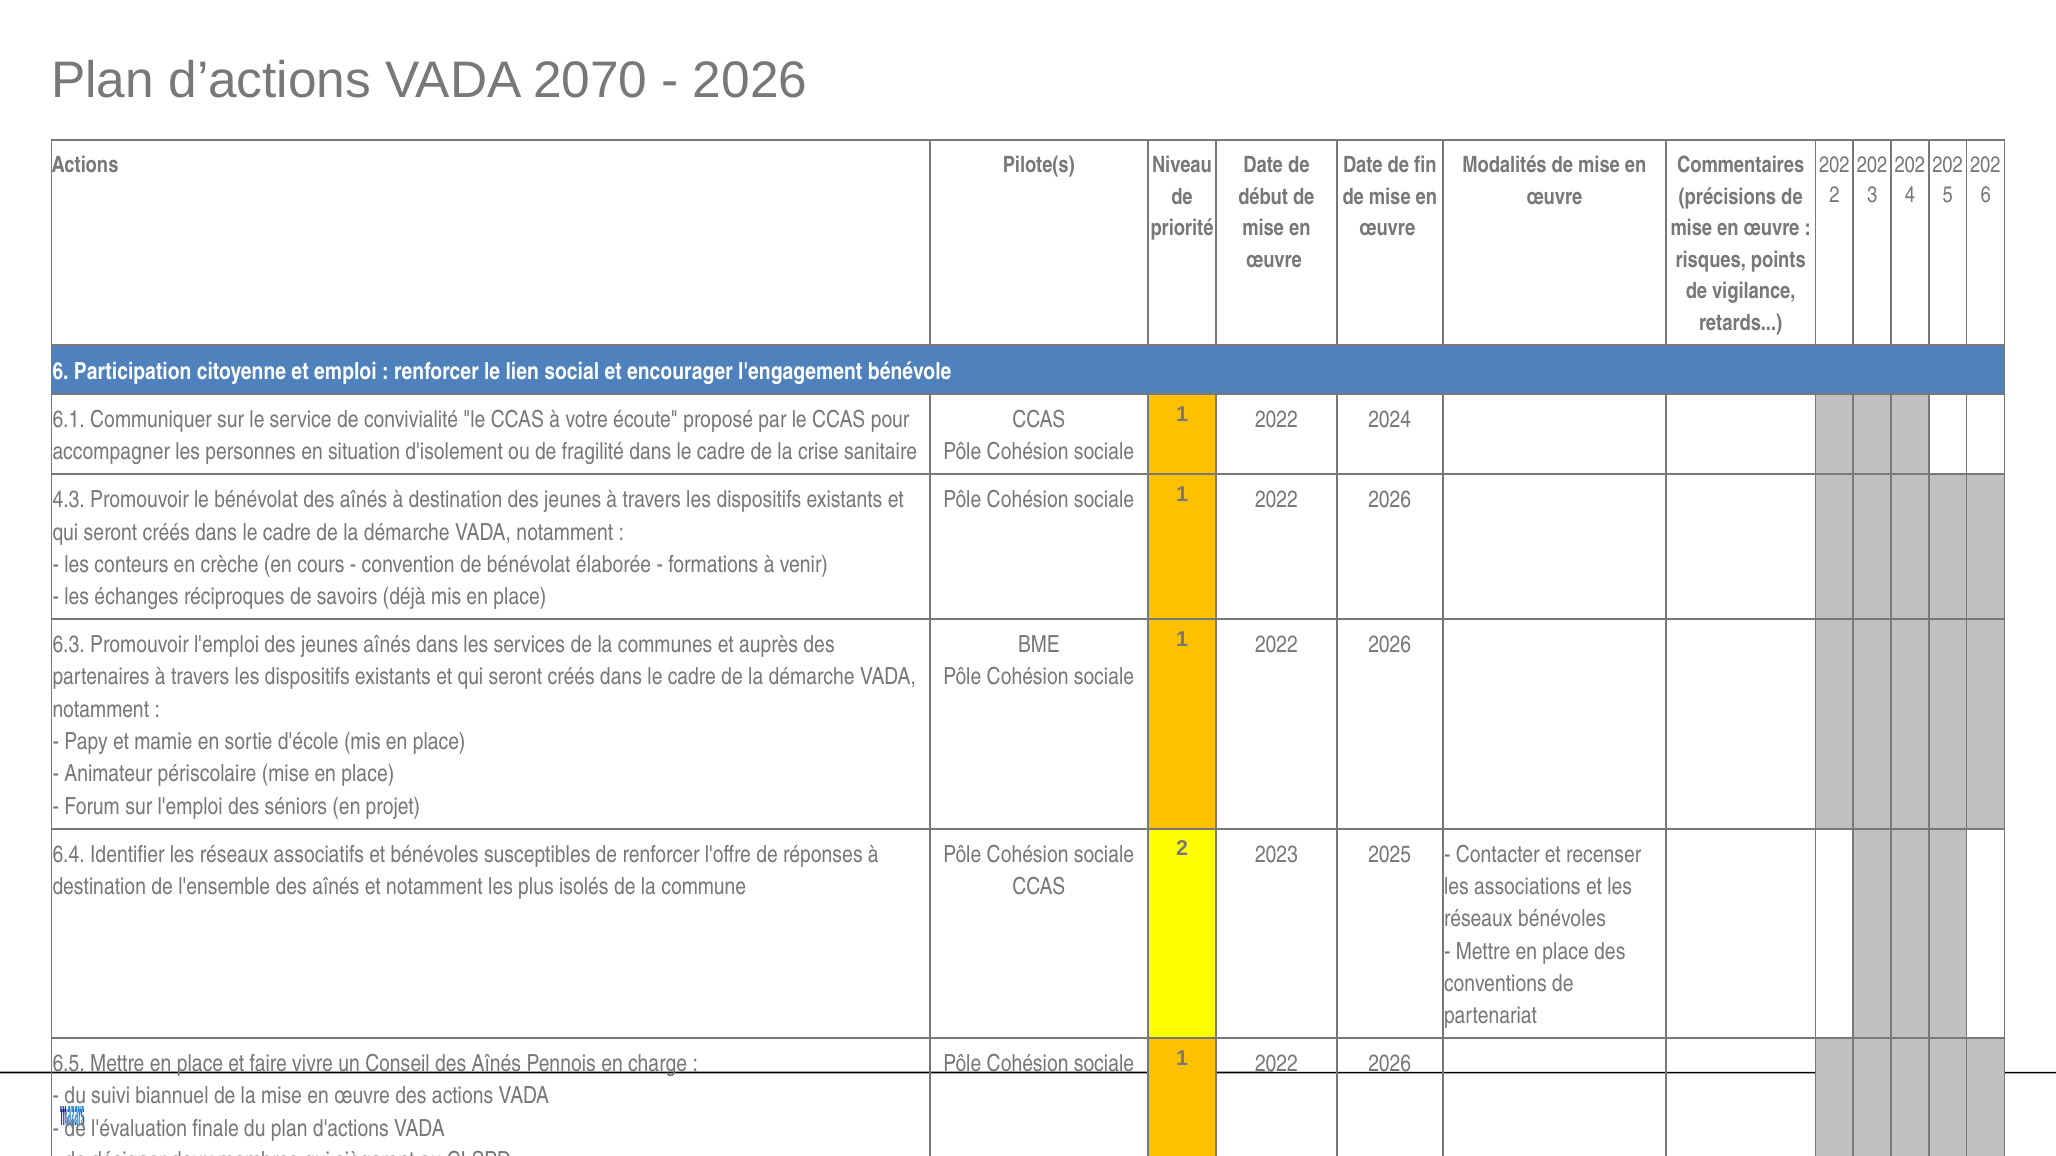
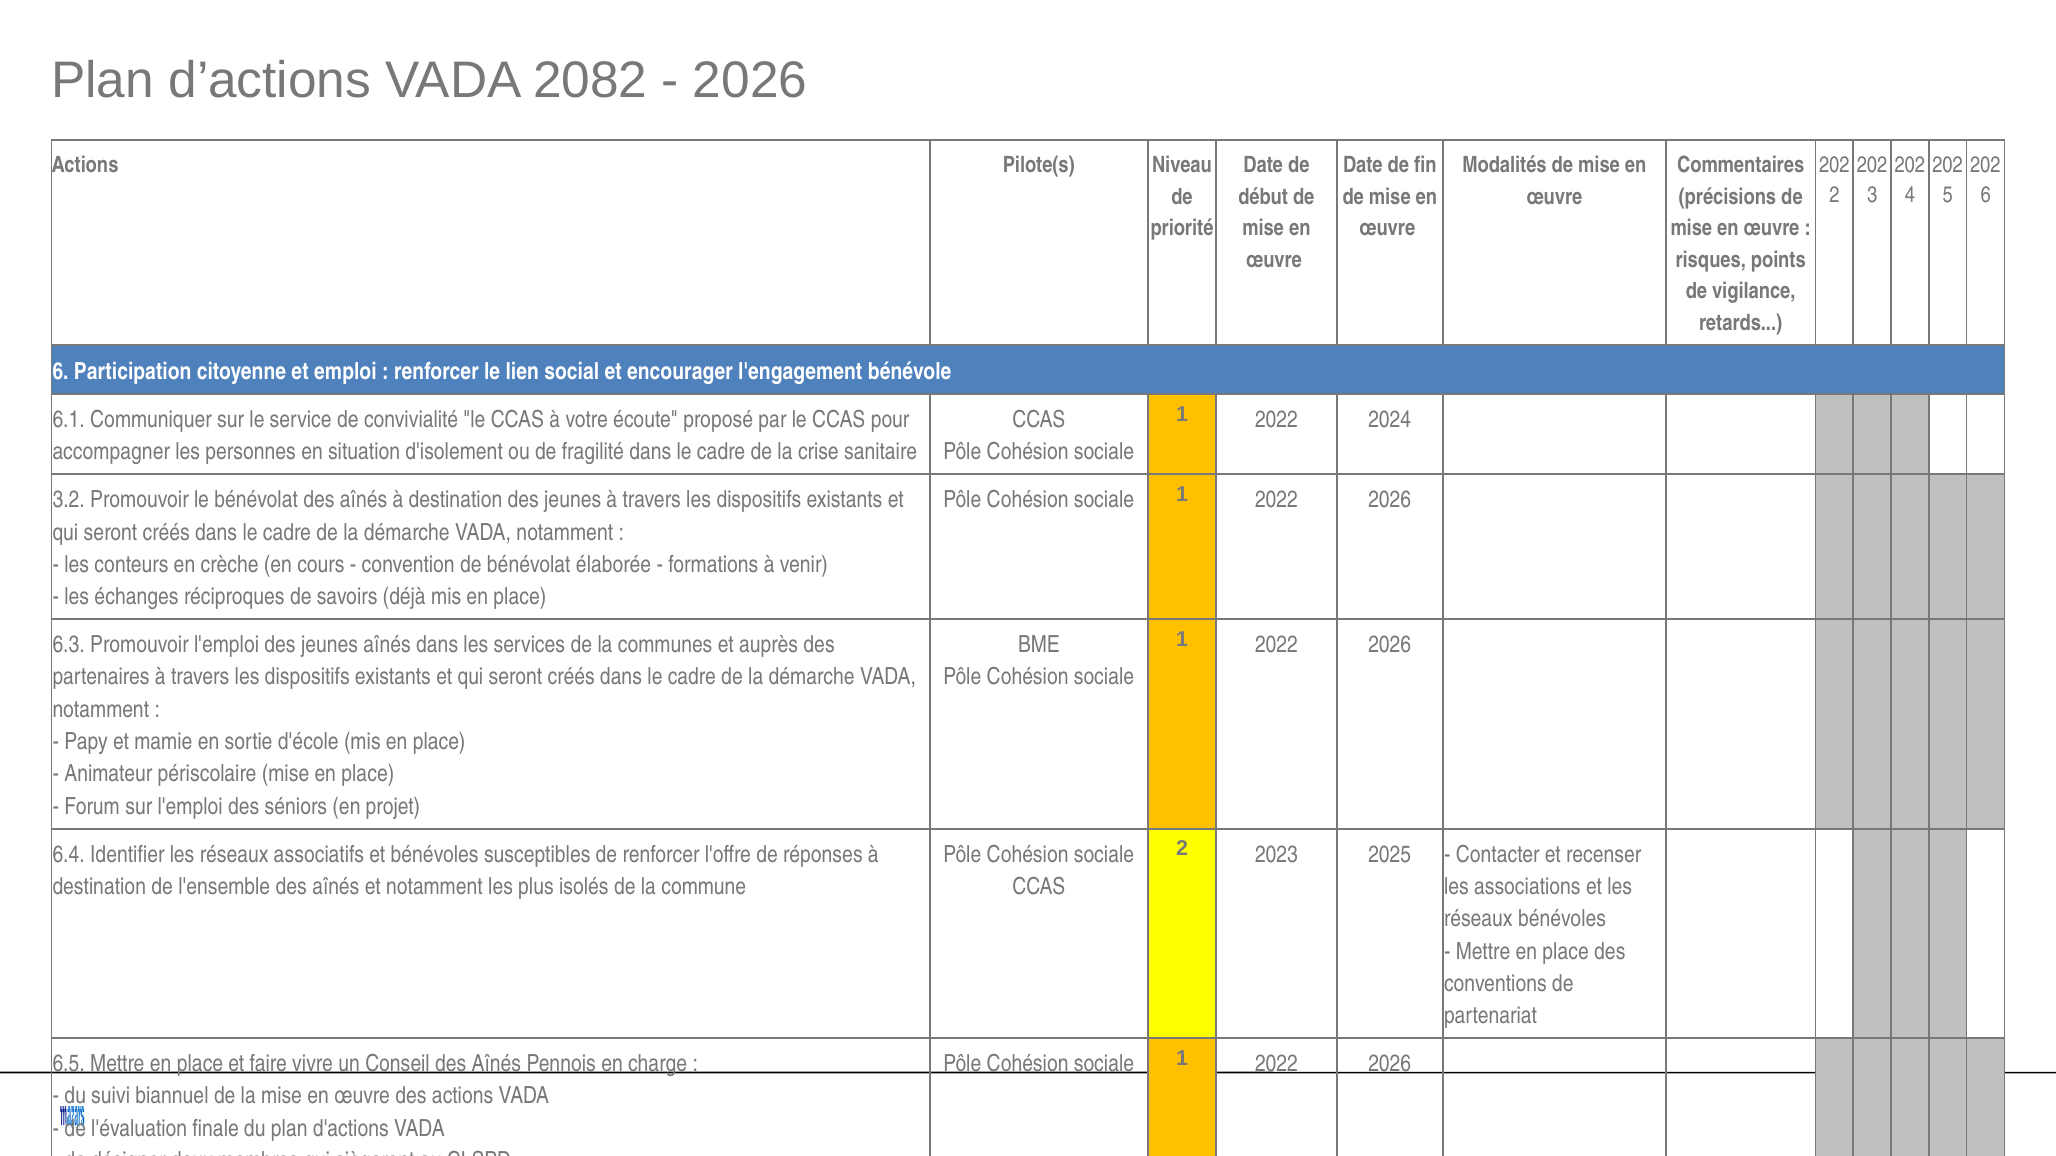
2070: 2070 -> 2082
4.3: 4.3 -> 3.2
